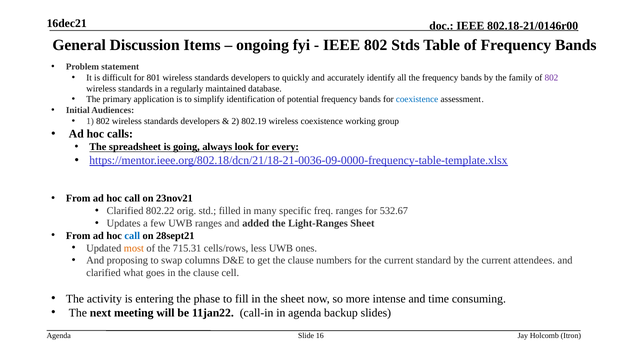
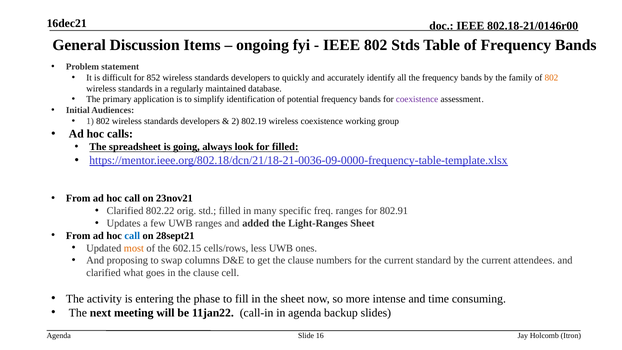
801: 801 -> 852
802 at (551, 78) colour: purple -> orange
coexistence at (417, 99) colour: blue -> purple
for every: every -> filled
532.67: 532.67 -> 802.91
715.31: 715.31 -> 602.15
